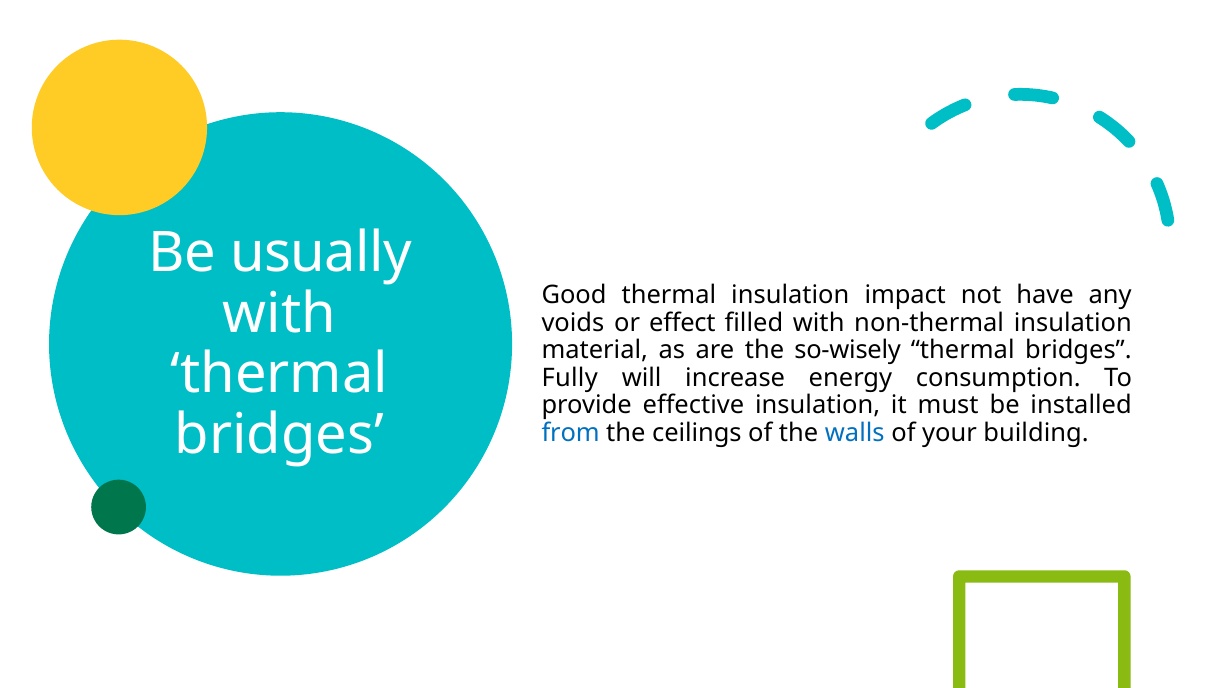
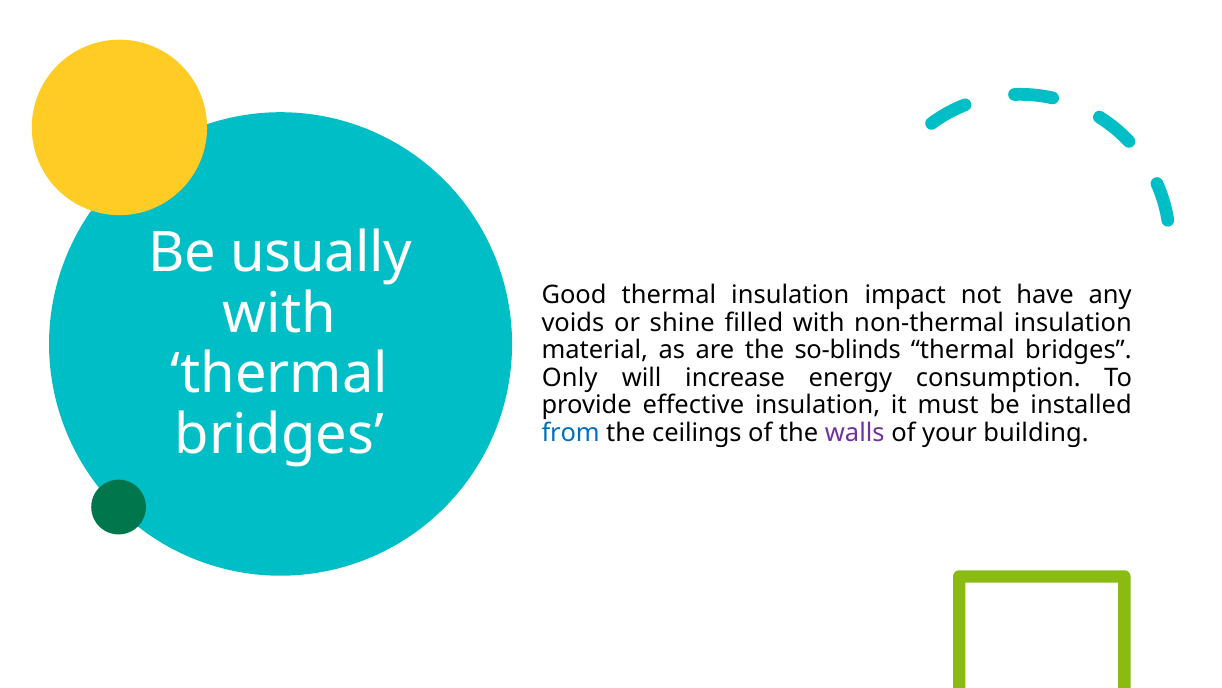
effect: effect -> shine
so-wisely: so-wisely -> so-blinds
Fully: Fully -> Only
walls colour: blue -> purple
